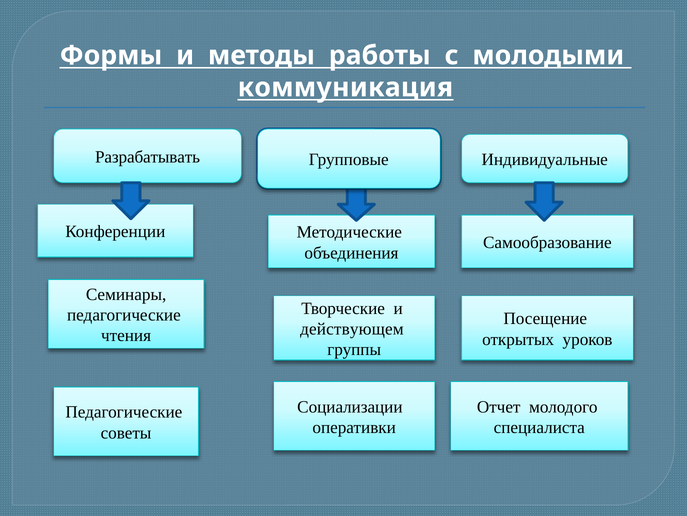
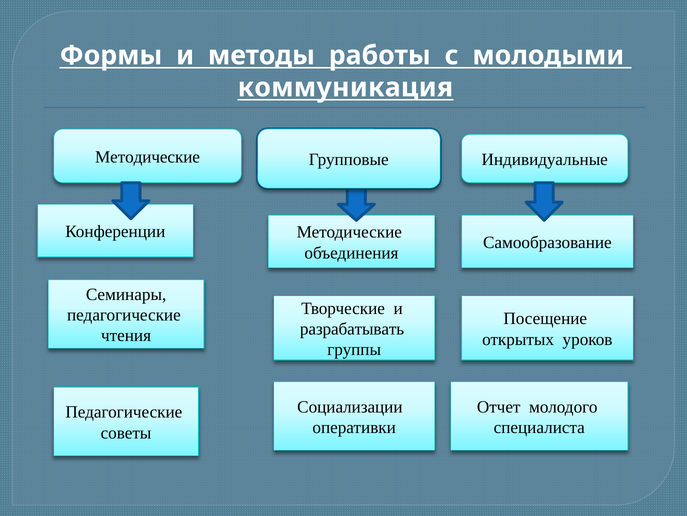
Разрабатывать at (148, 157): Разрабатывать -> Методические
действующем: действующем -> разрабатывать
